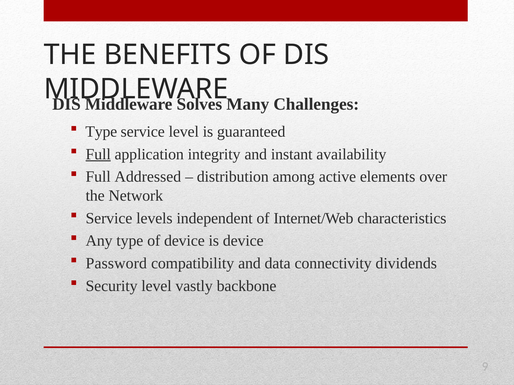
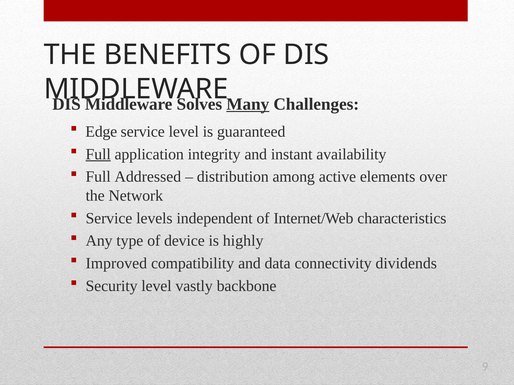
Many underline: none -> present
Type at (101, 132): Type -> Edge
is device: device -> highly
Password: Password -> Improved
